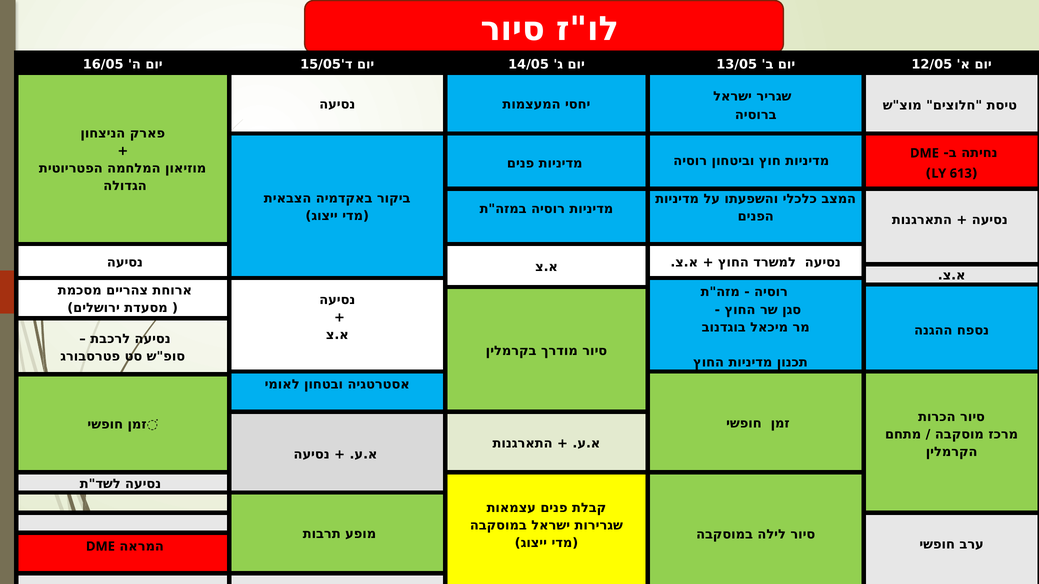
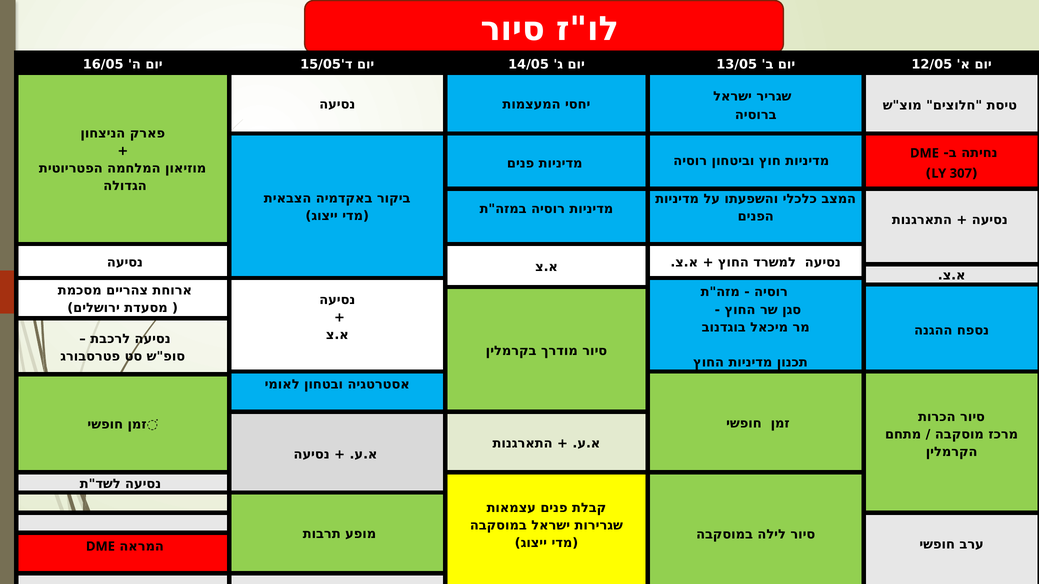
613: 613 -> 307
